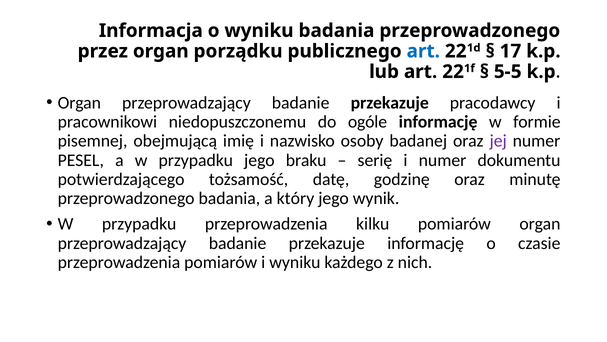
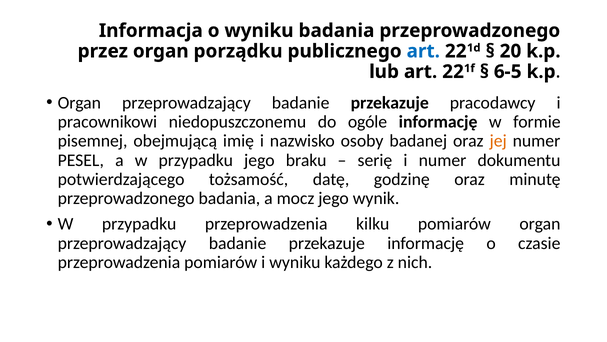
17: 17 -> 20
5-5: 5-5 -> 6-5
jej colour: purple -> orange
który: który -> mocz
